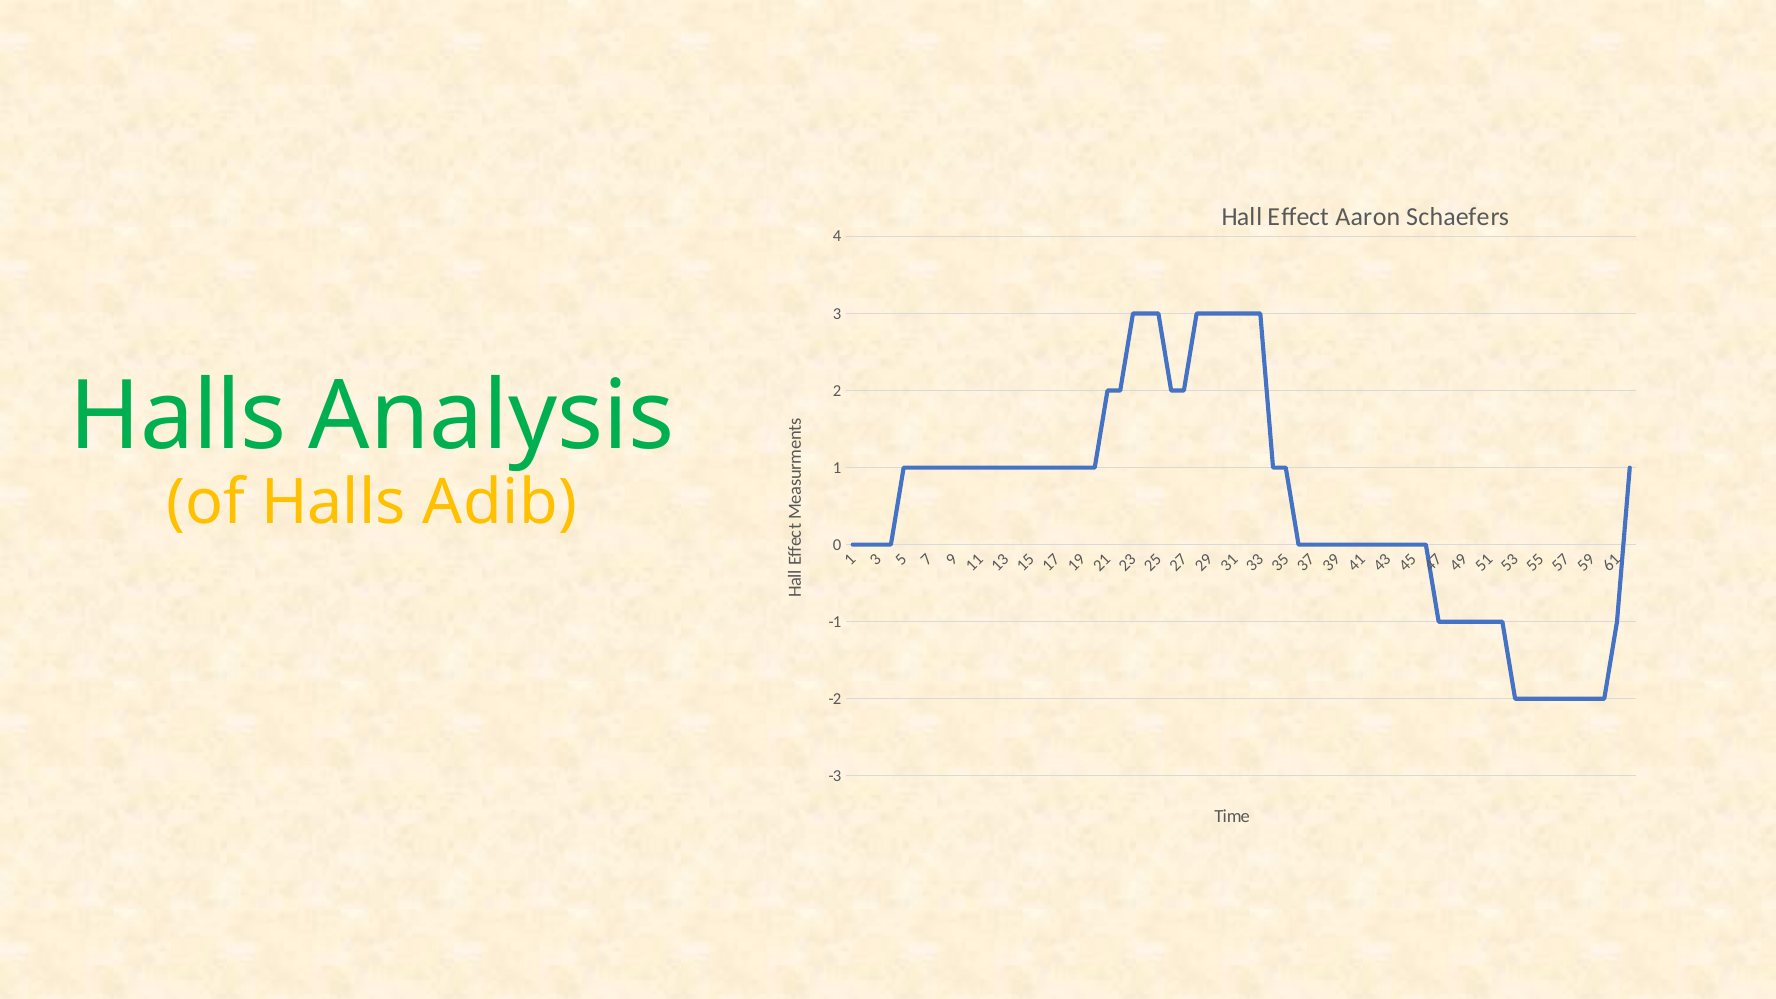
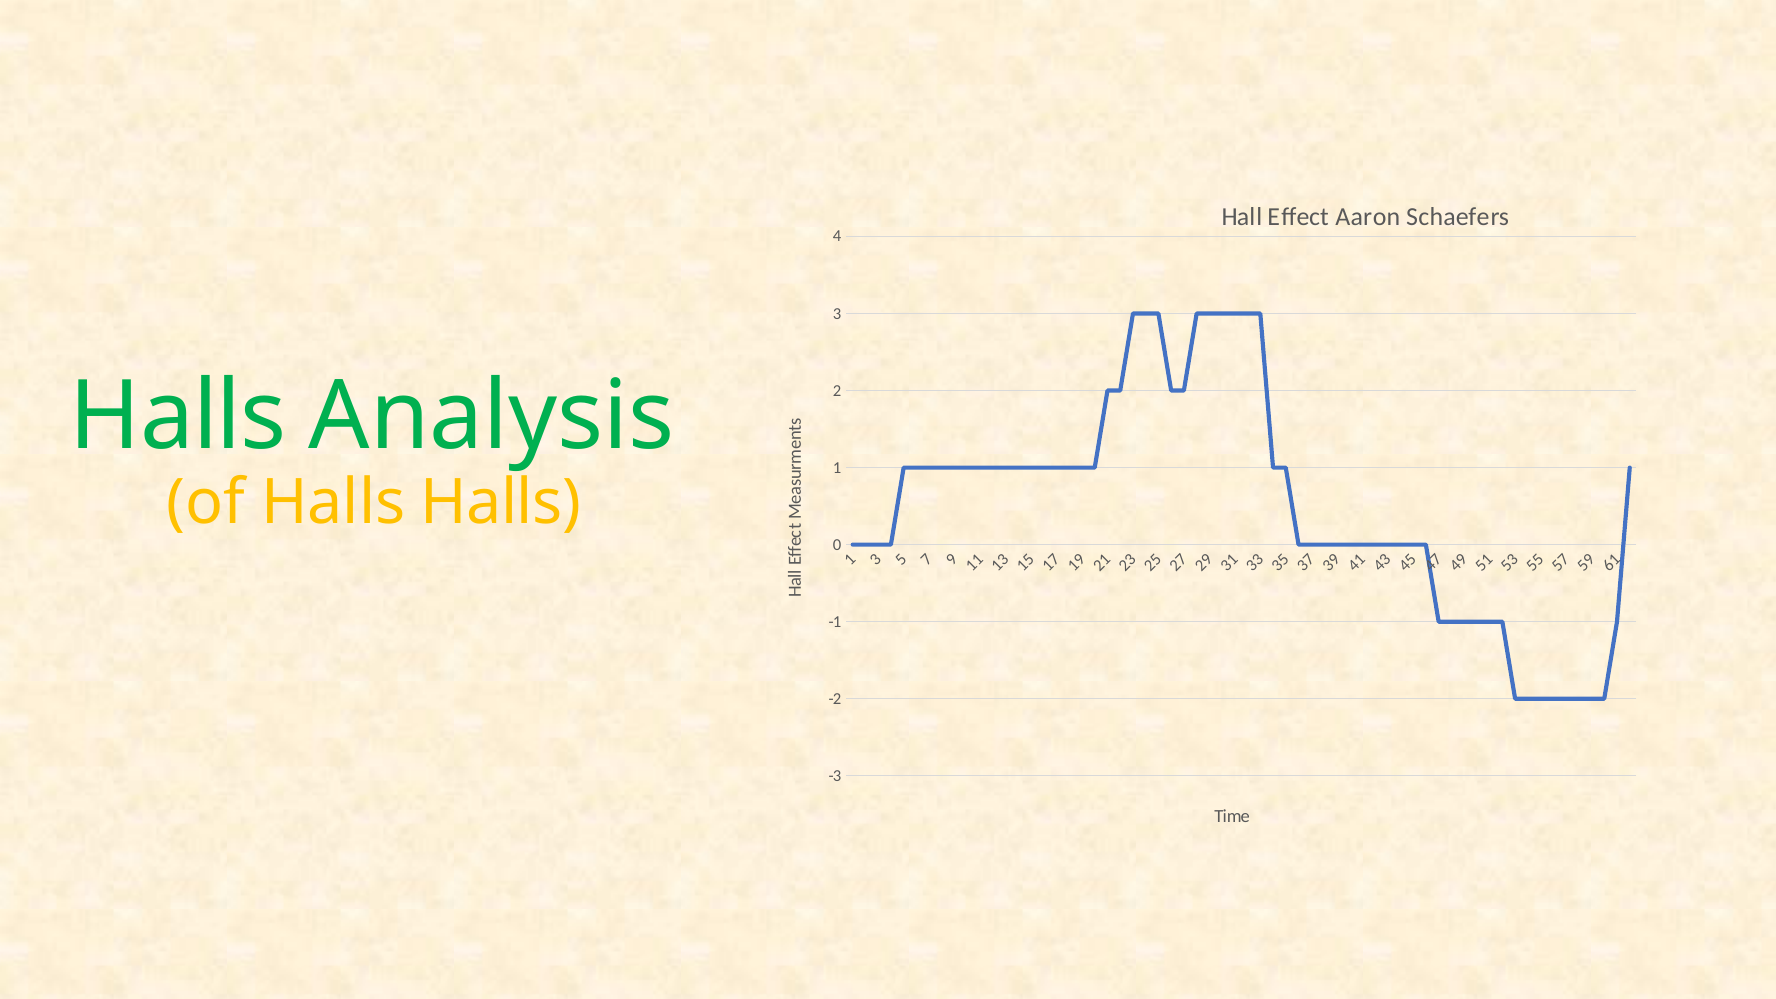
Halls Adib: Adib -> Halls
